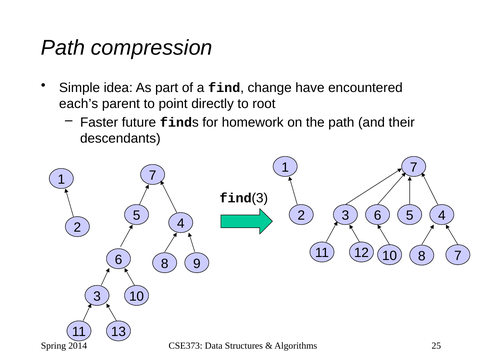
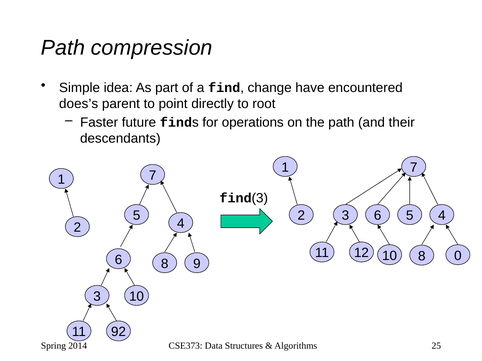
each’s: each’s -> does’s
homework: homework -> operations
8 7: 7 -> 0
13: 13 -> 92
